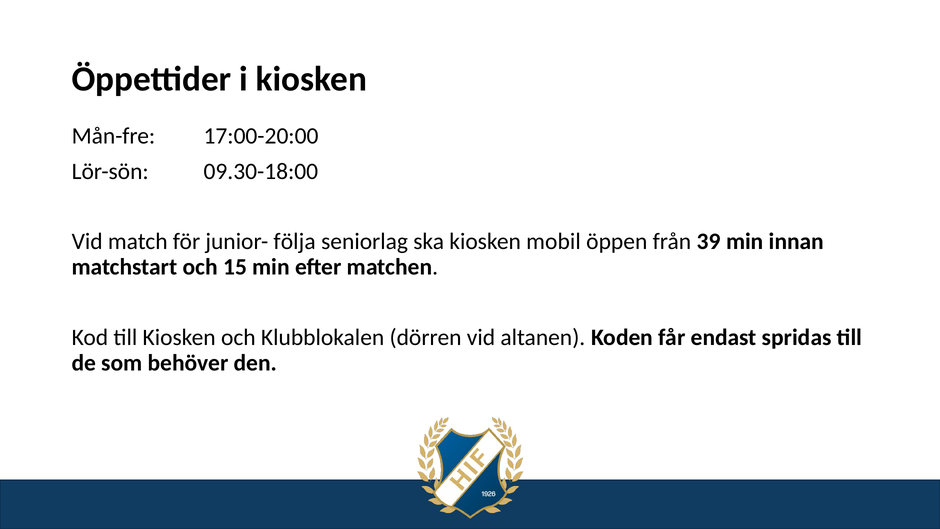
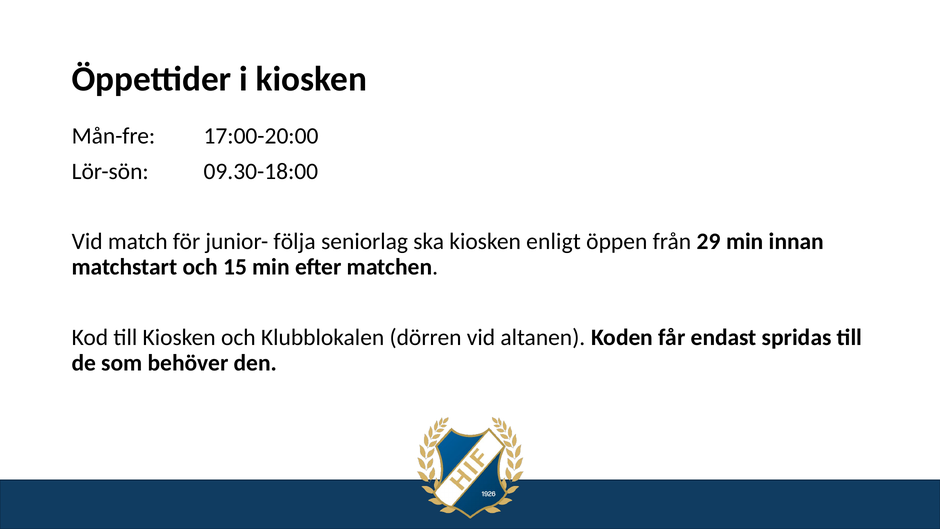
mobil: mobil -> enligt
39: 39 -> 29
